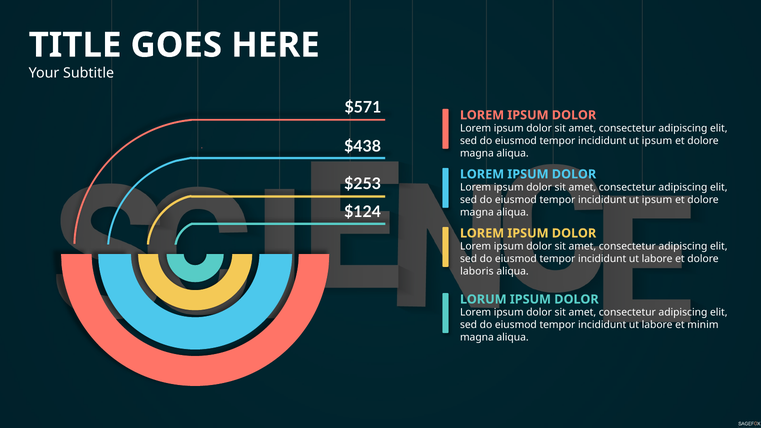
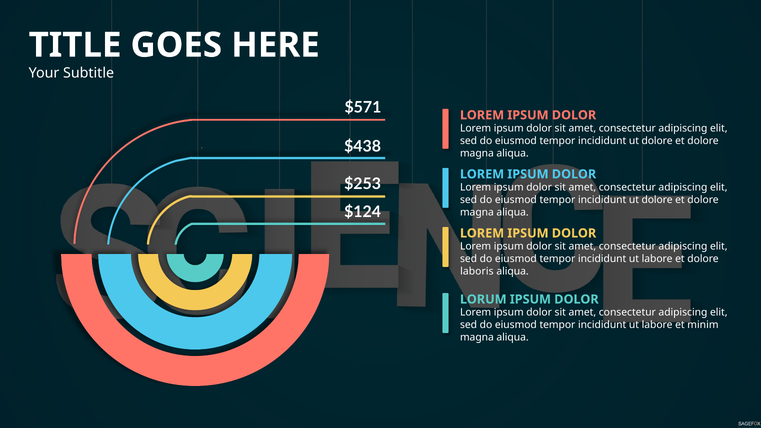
ipsum at (657, 141): ipsum -> dolore
ipsum at (657, 200): ipsum -> dolore
